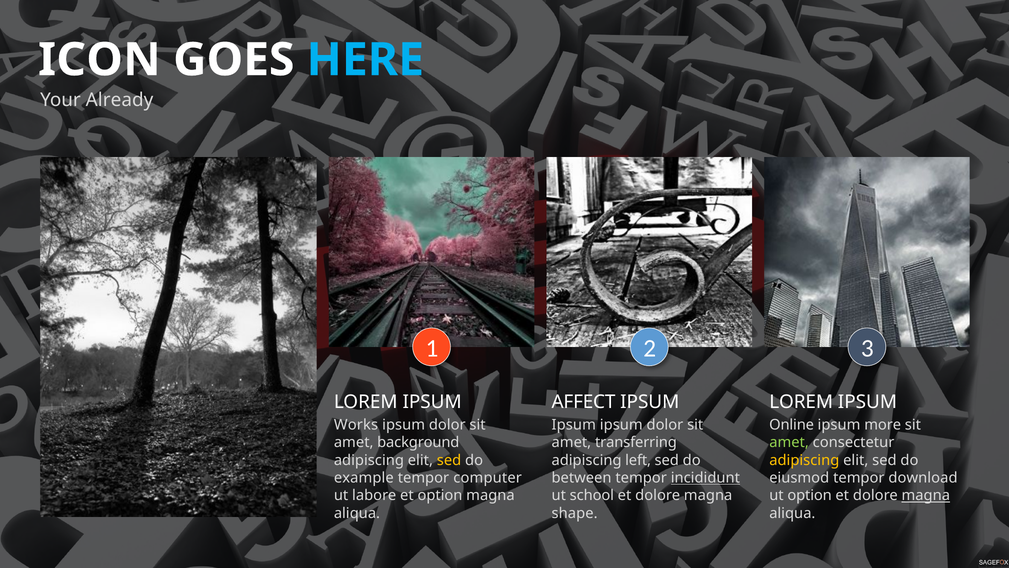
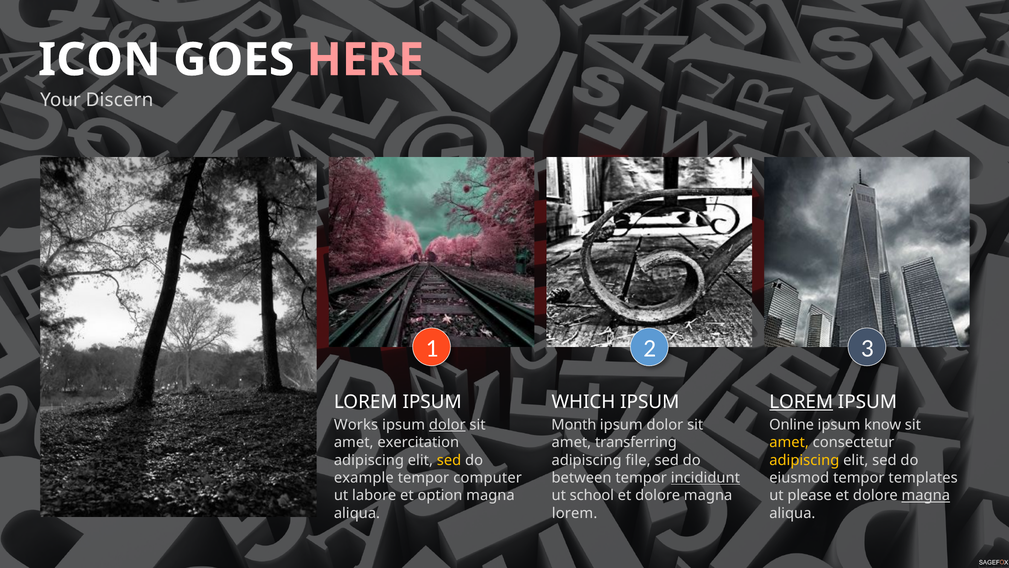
HERE colour: light blue -> pink
Already: Already -> Discern
AFFECT: AFFECT -> WHICH
LOREM at (801, 402) underline: none -> present
dolor at (447, 424) underline: none -> present
Ipsum at (574, 424): Ipsum -> Month
more: more -> know
background: background -> exercitation
amet at (789, 442) colour: light green -> yellow
left: left -> file
download: download -> templates
ut option: option -> please
shape at (575, 513): shape -> lorem
